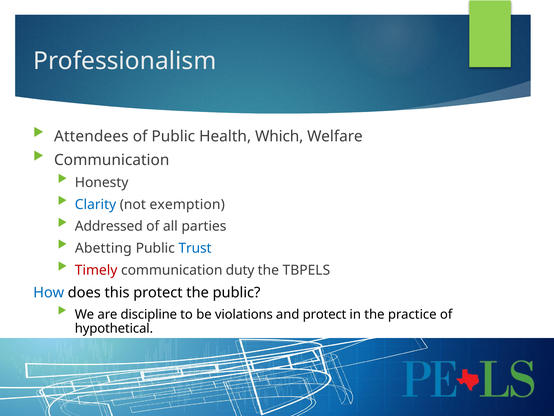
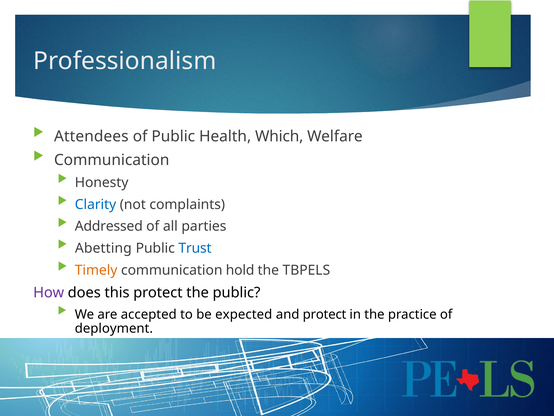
exemption: exemption -> complaints
Timely colour: red -> orange
duty: duty -> hold
How colour: blue -> purple
discipline: discipline -> accepted
violations: violations -> expected
hypothetical: hypothetical -> deployment
